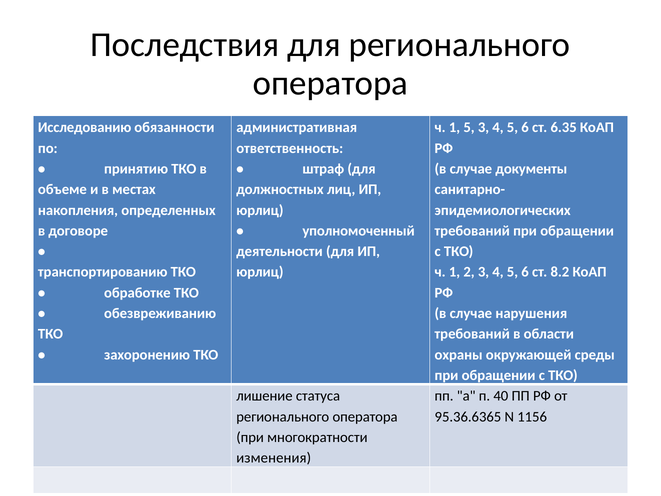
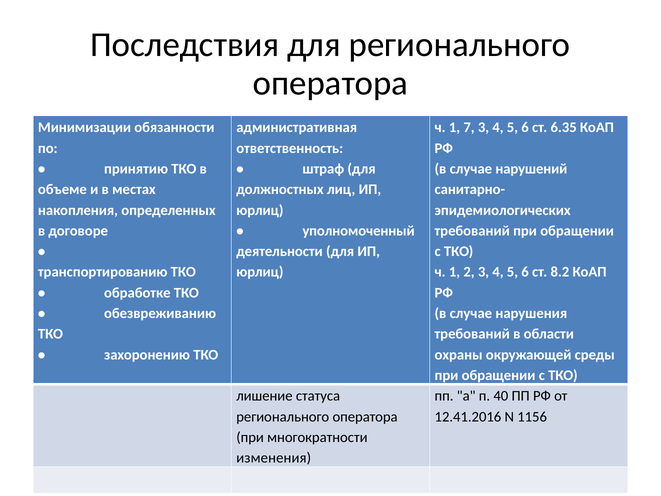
Исследованию: Исследованию -> Минимизации
1 5: 5 -> 7
документы: документы -> нарушений
95.36.6365: 95.36.6365 -> 12.41.2016
